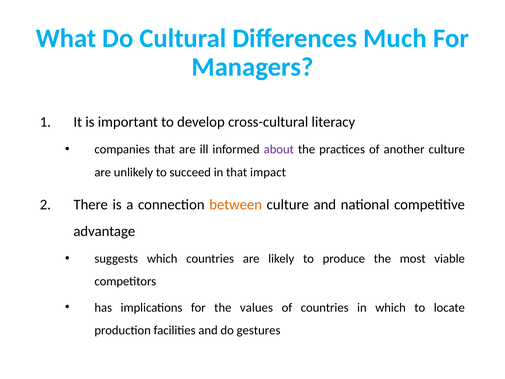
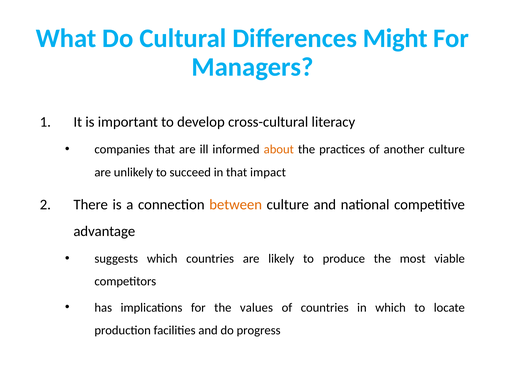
Much: Much -> Might
about colour: purple -> orange
gestures: gestures -> progress
